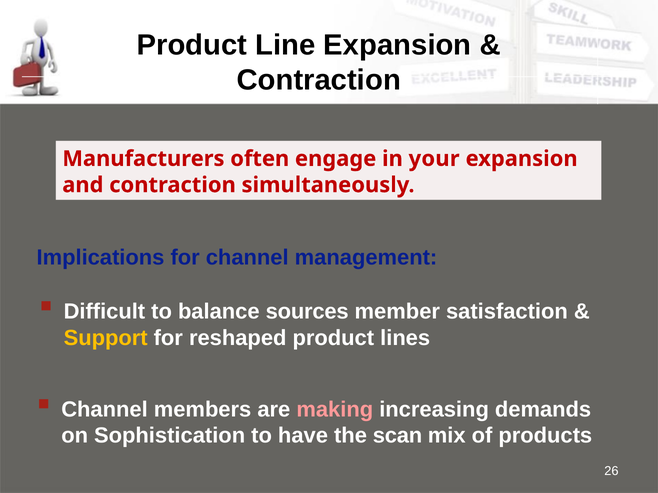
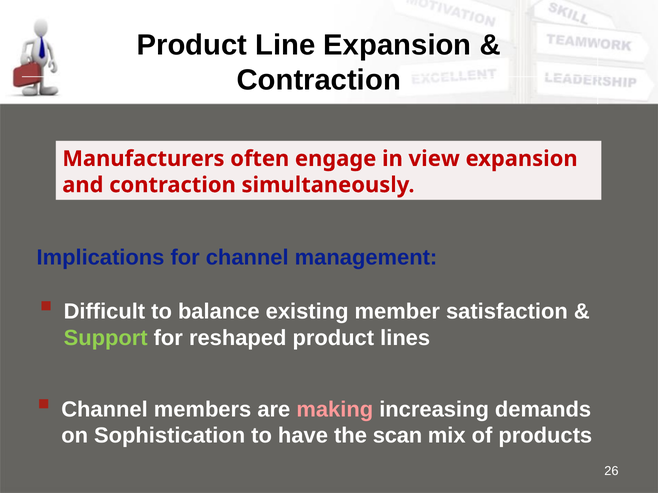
your: your -> view
sources: sources -> existing
Support colour: yellow -> light green
